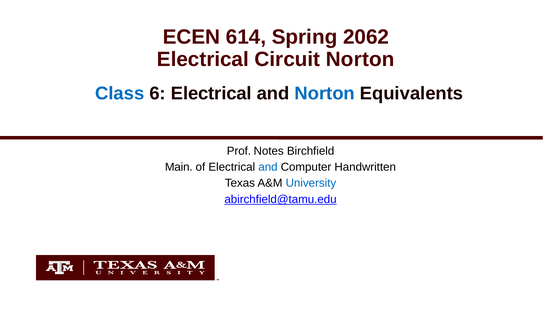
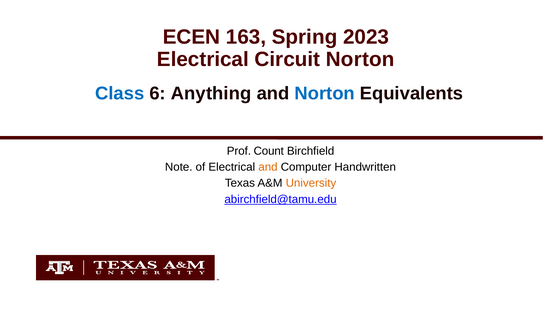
614: 614 -> 163
2062: 2062 -> 2023
6 Electrical: Electrical -> Anything
Notes: Notes -> Count
Main: Main -> Note
and at (268, 167) colour: blue -> orange
University colour: blue -> orange
